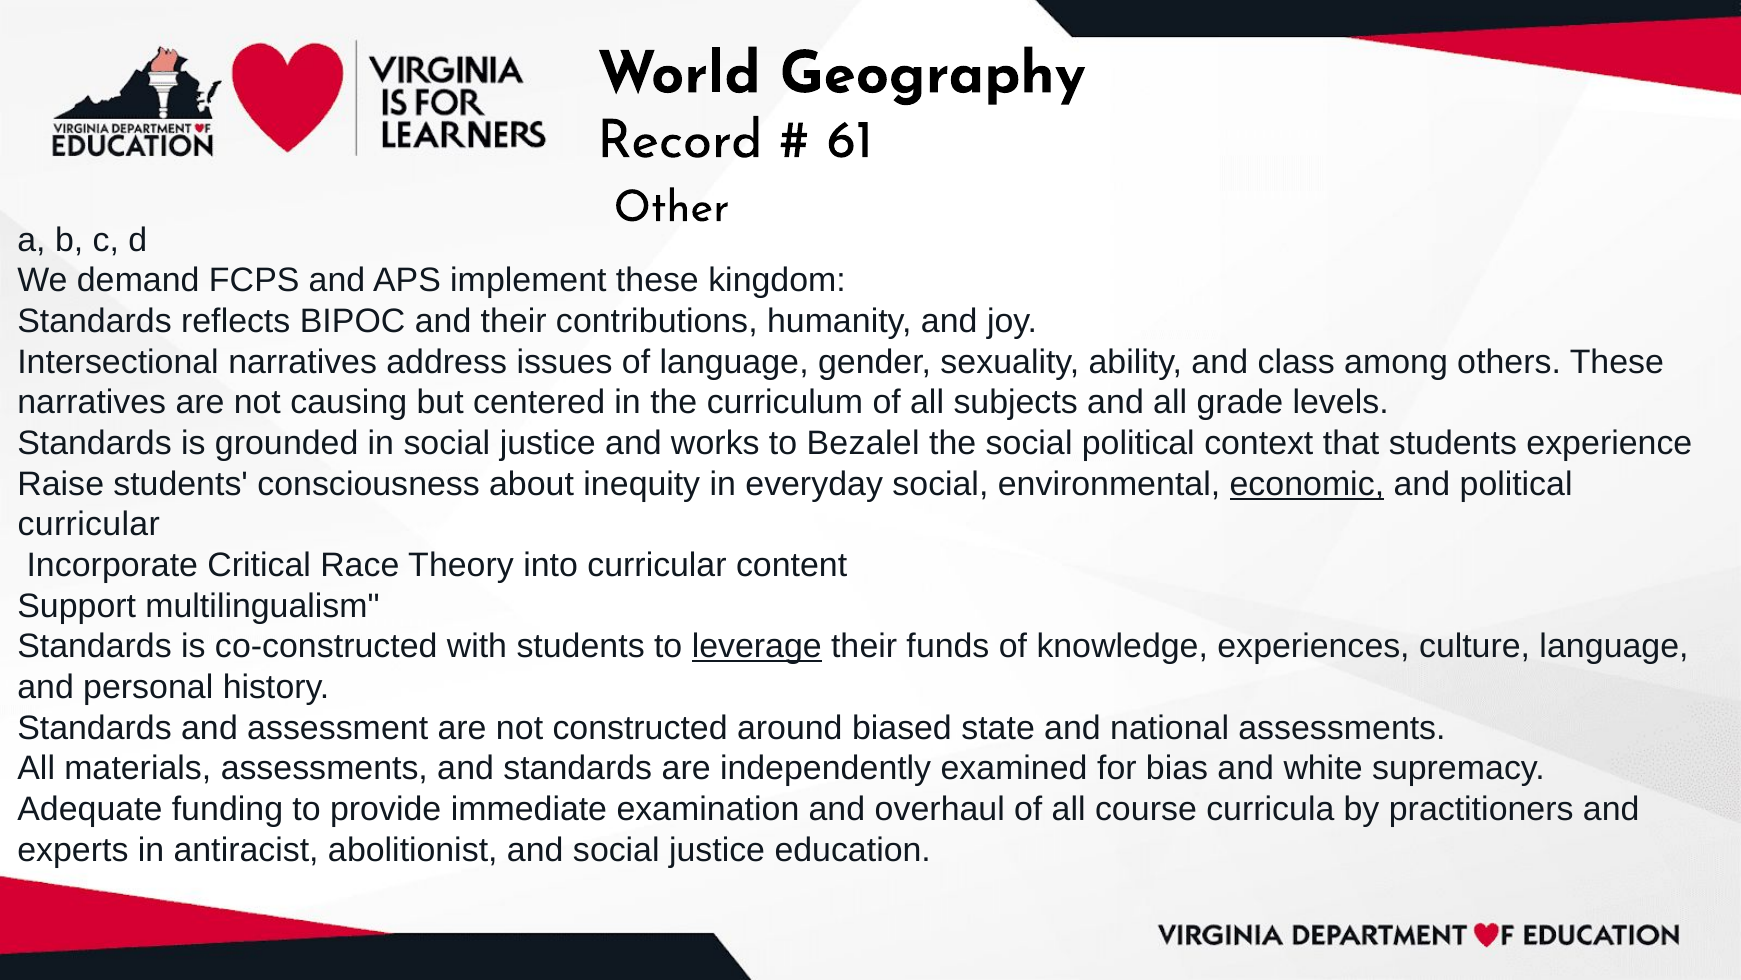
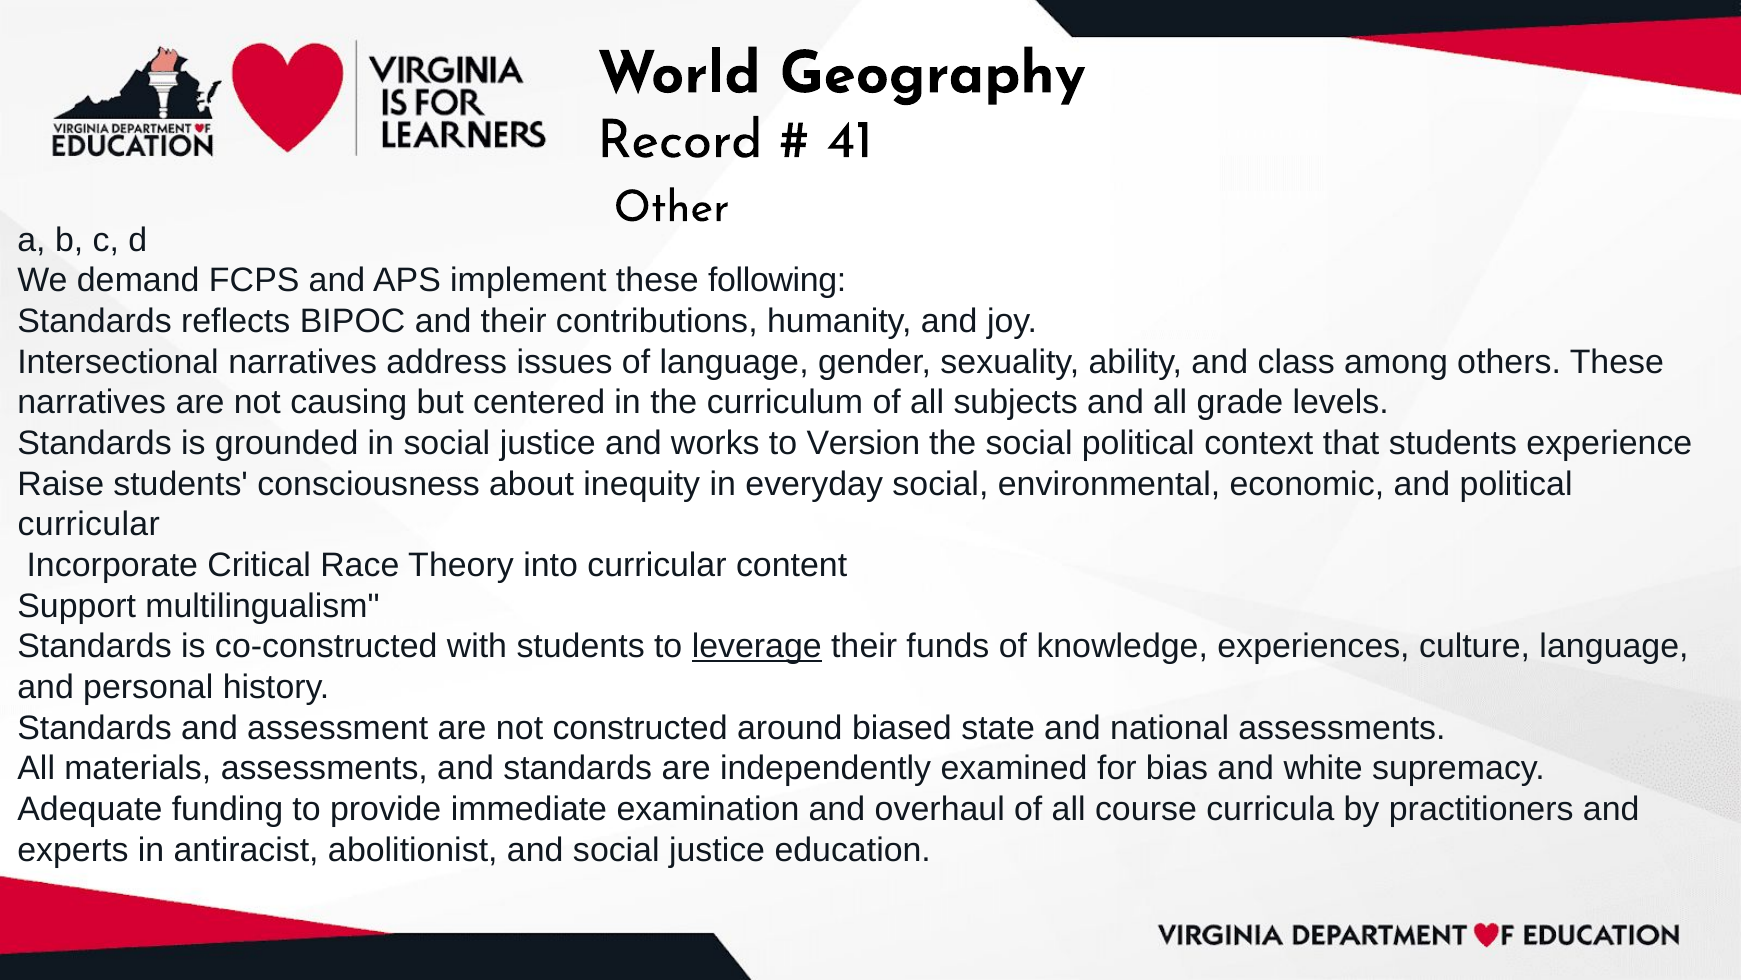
61: 61 -> 41
kingdom: kingdom -> following
Bezalel: Bezalel -> Version
economic underline: present -> none
